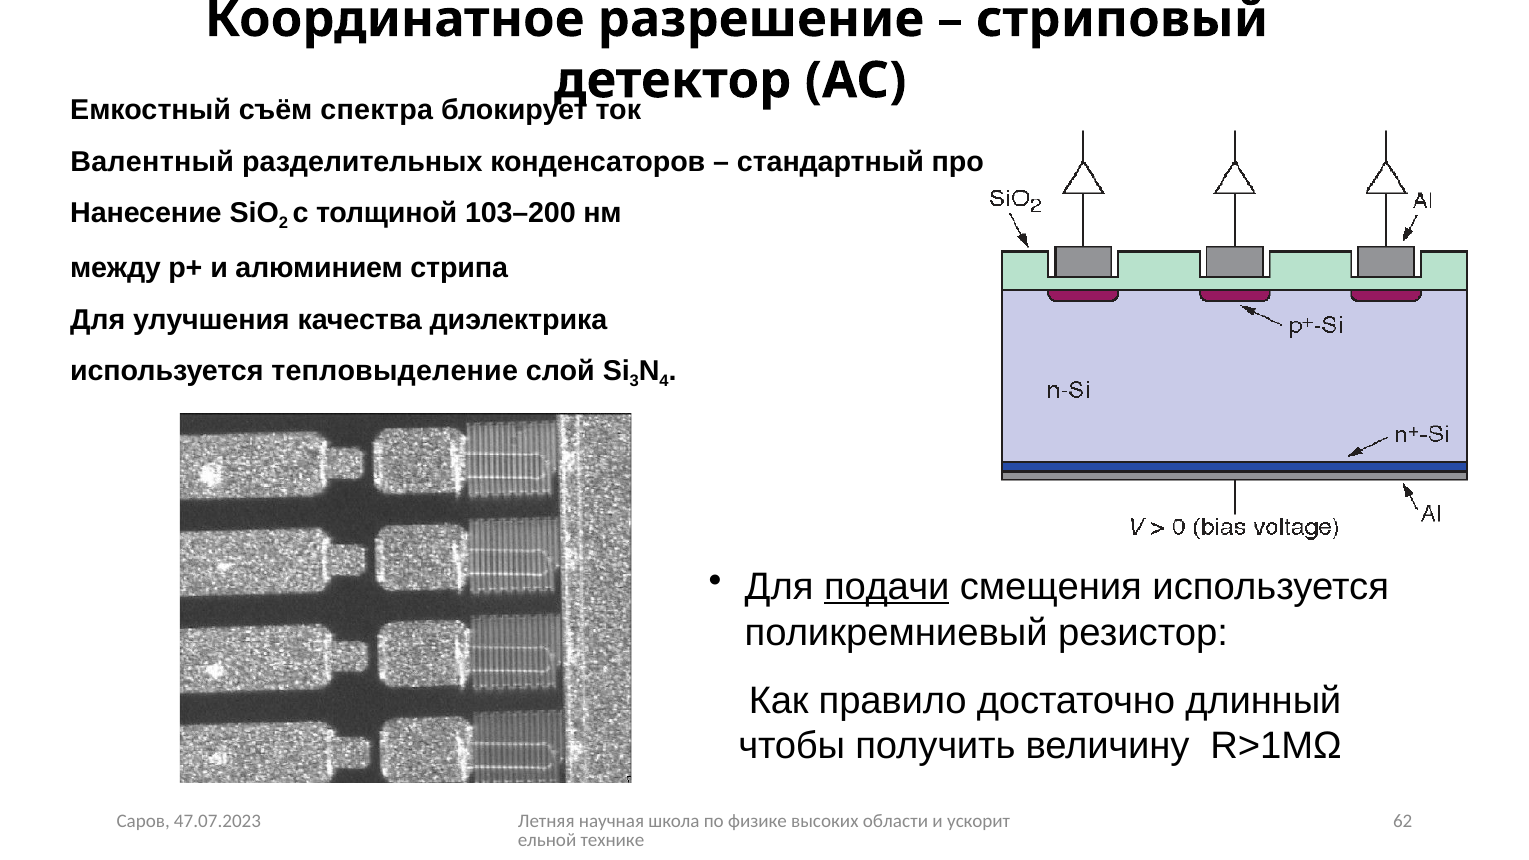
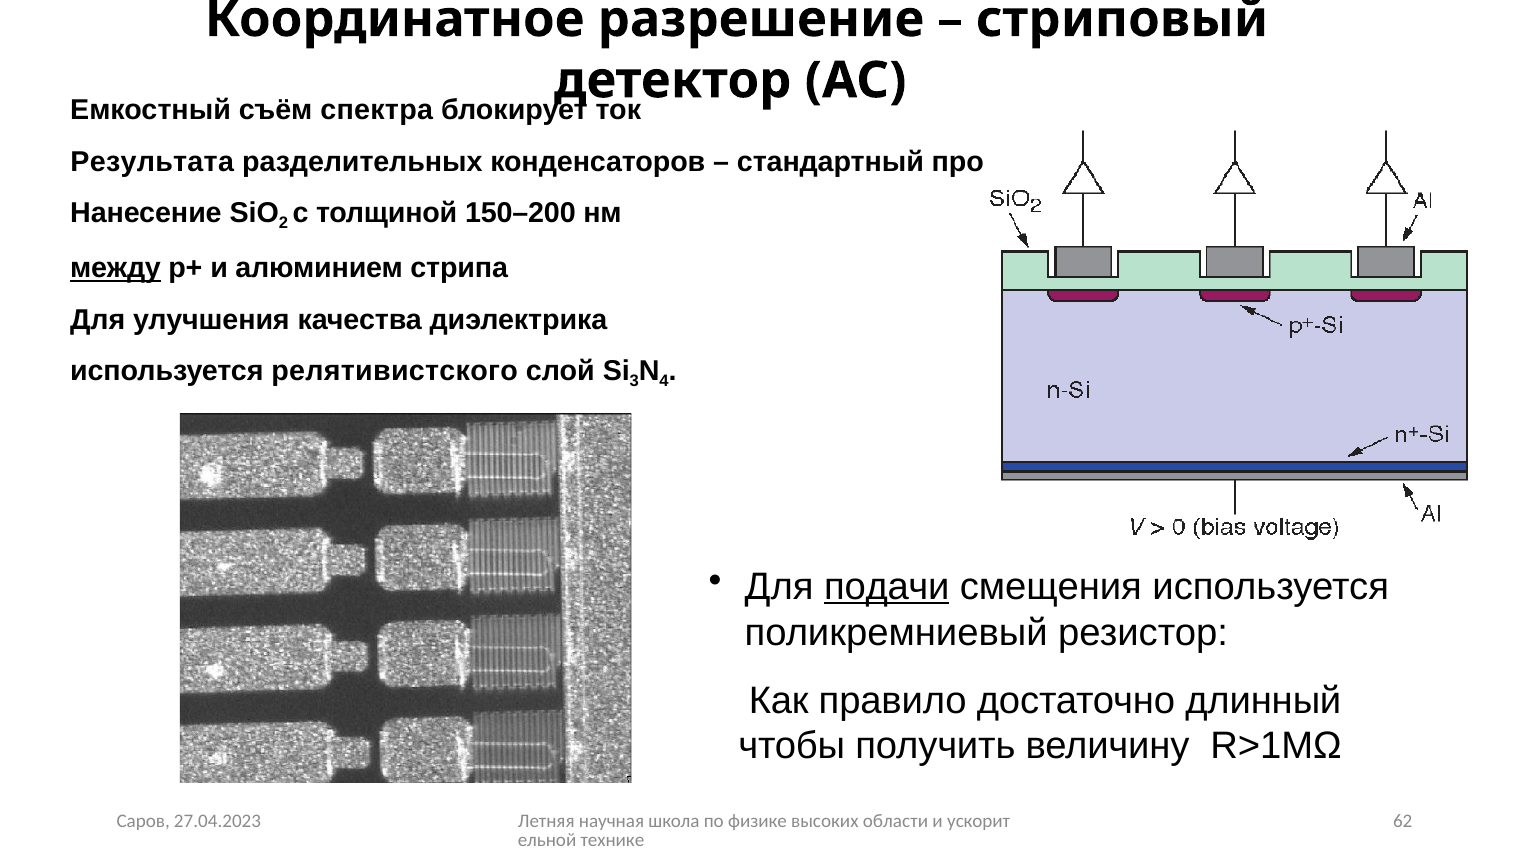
Валентный: Валентный -> Результата
103–200: 103–200 -> 150–200
между underline: none -> present
тепловыделение: тепловыделение -> релятивистского
47.07.2023: 47.07.2023 -> 27.04.2023
